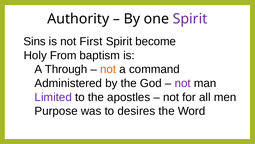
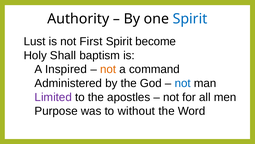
Spirit at (190, 19) colour: purple -> blue
Sins: Sins -> Lust
From: From -> Shall
Through: Through -> Inspired
not at (183, 83) colour: purple -> blue
desires: desires -> without
